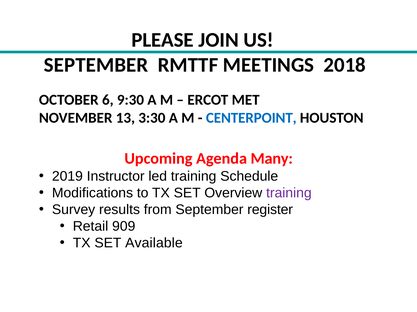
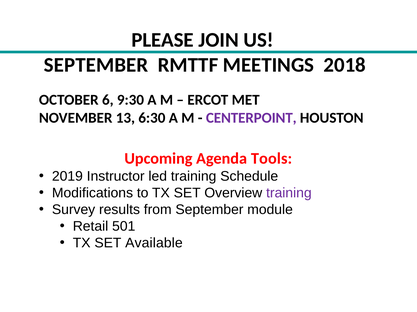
3:30: 3:30 -> 6:30
CENTERPOINT colour: blue -> purple
Many: Many -> Tools
register: register -> module
909: 909 -> 501
